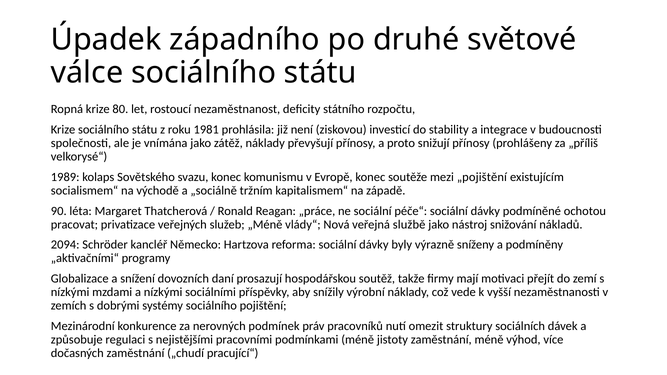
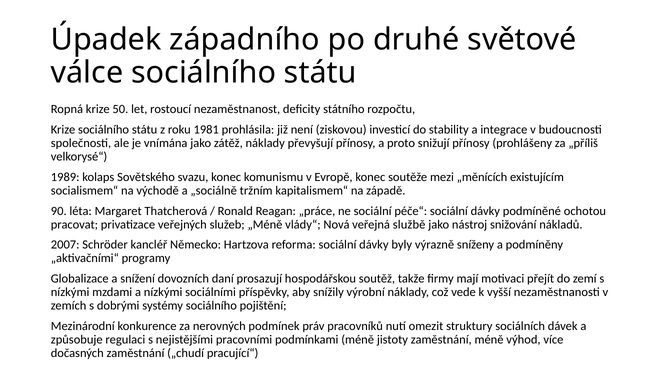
80: 80 -> 50
„pojištění: „pojištění -> „měnících
2094: 2094 -> 2007
